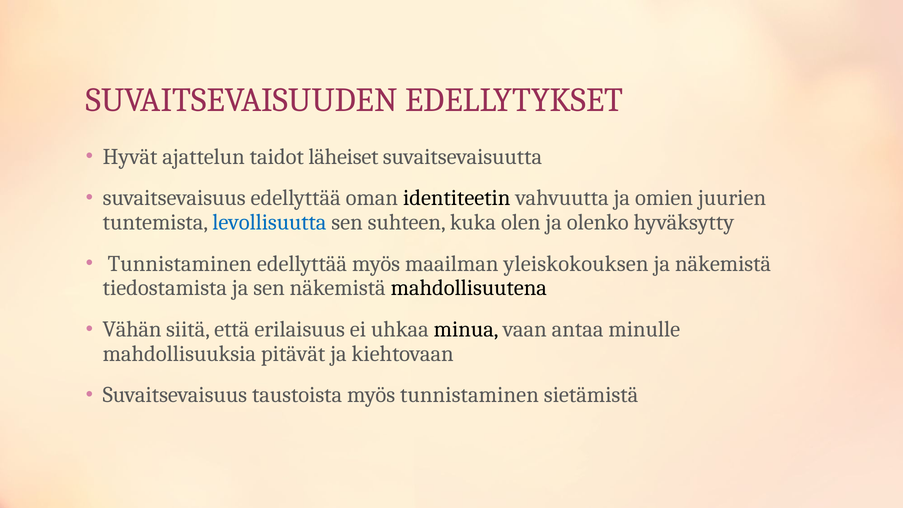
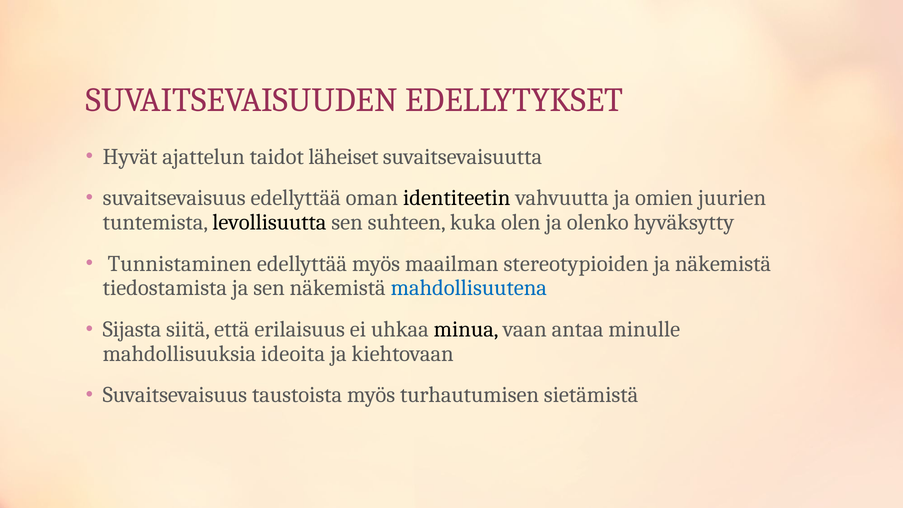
levollisuutta colour: blue -> black
yleiskokouksen: yleiskokouksen -> stereotypioiden
mahdollisuutena colour: black -> blue
Vähän: Vähän -> Sijasta
pitävät: pitävät -> ideoita
myös tunnistaminen: tunnistaminen -> turhautumisen
